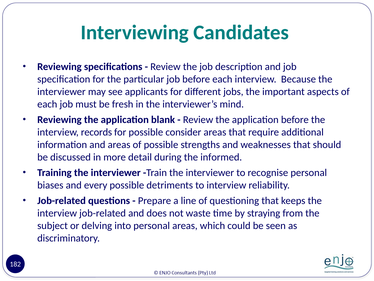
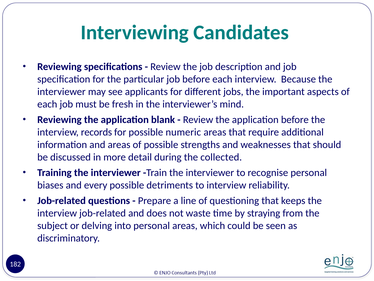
consider: consider -> numeric
informed: informed -> collected
